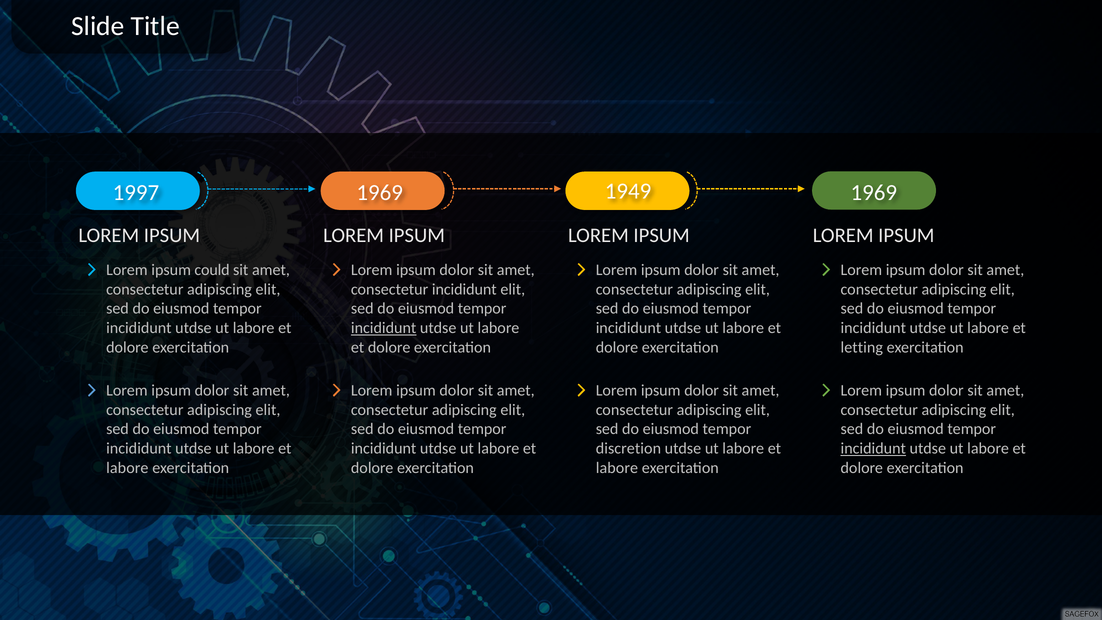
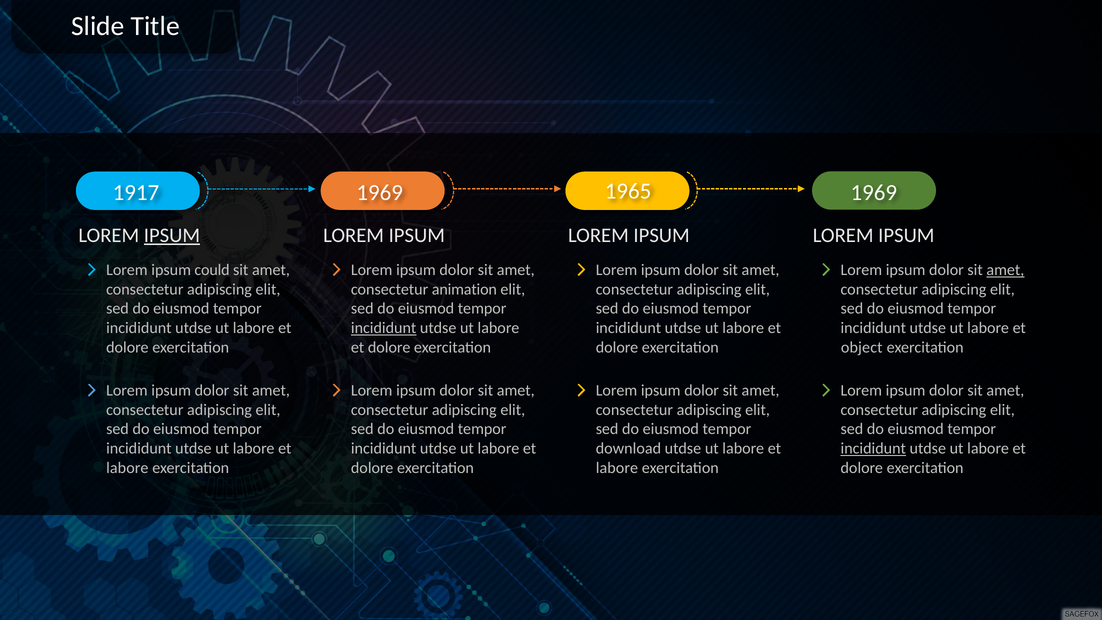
1997: 1997 -> 1917
1949: 1949 -> 1965
IPSUM at (172, 235) underline: none -> present
amet at (1005, 270) underline: none -> present
consectetur incididunt: incididunt -> animation
letting: letting -> object
discretion: discretion -> download
